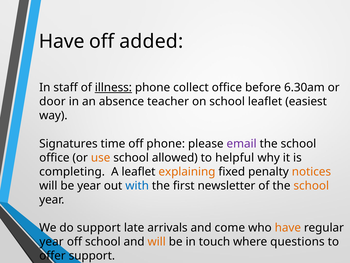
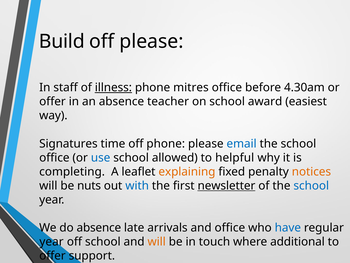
Have at (62, 41): Have -> Build
off added: added -> please
collect: collect -> mitres
6.30am: 6.30am -> 4.30am
door at (52, 101): door -> offer
school leaflet: leaflet -> award
email colour: purple -> blue
use colour: orange -> blue
be year: year -> nuts
newsletter underline: none -> present
school at (311, 185) colour: orange -> blue
do support: support -> absence
and come: come -> office
have at (288, 227) colour: orange -> blue
questions: questions -> additional
